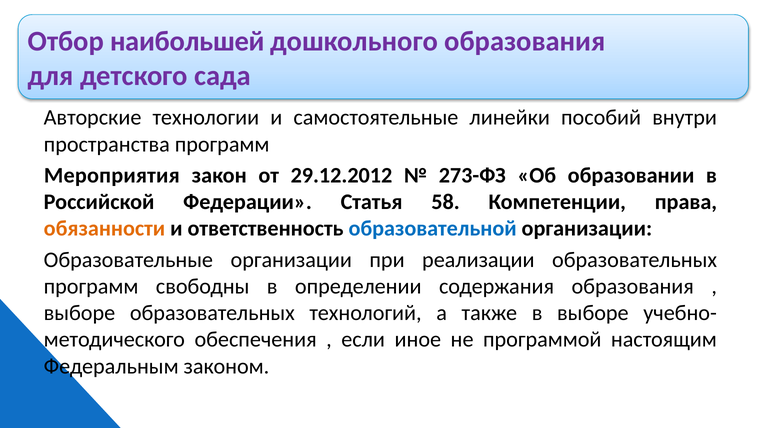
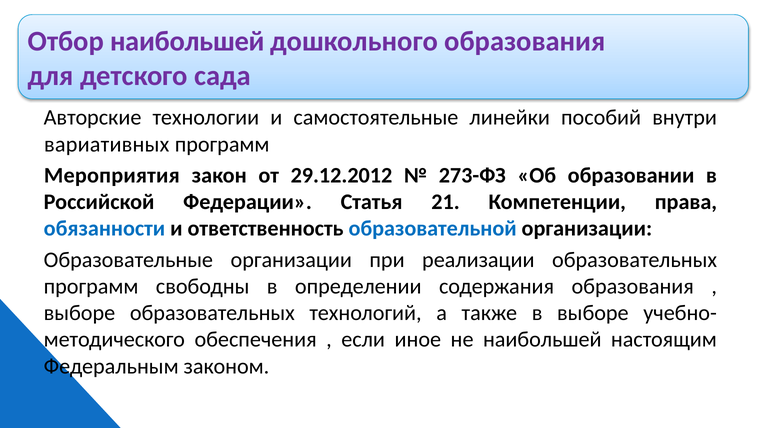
пространства: пространства -> вариативных
58: 58 -> 21
обязанности colour: orange -> blue
не программой: программой -> наибольшей
